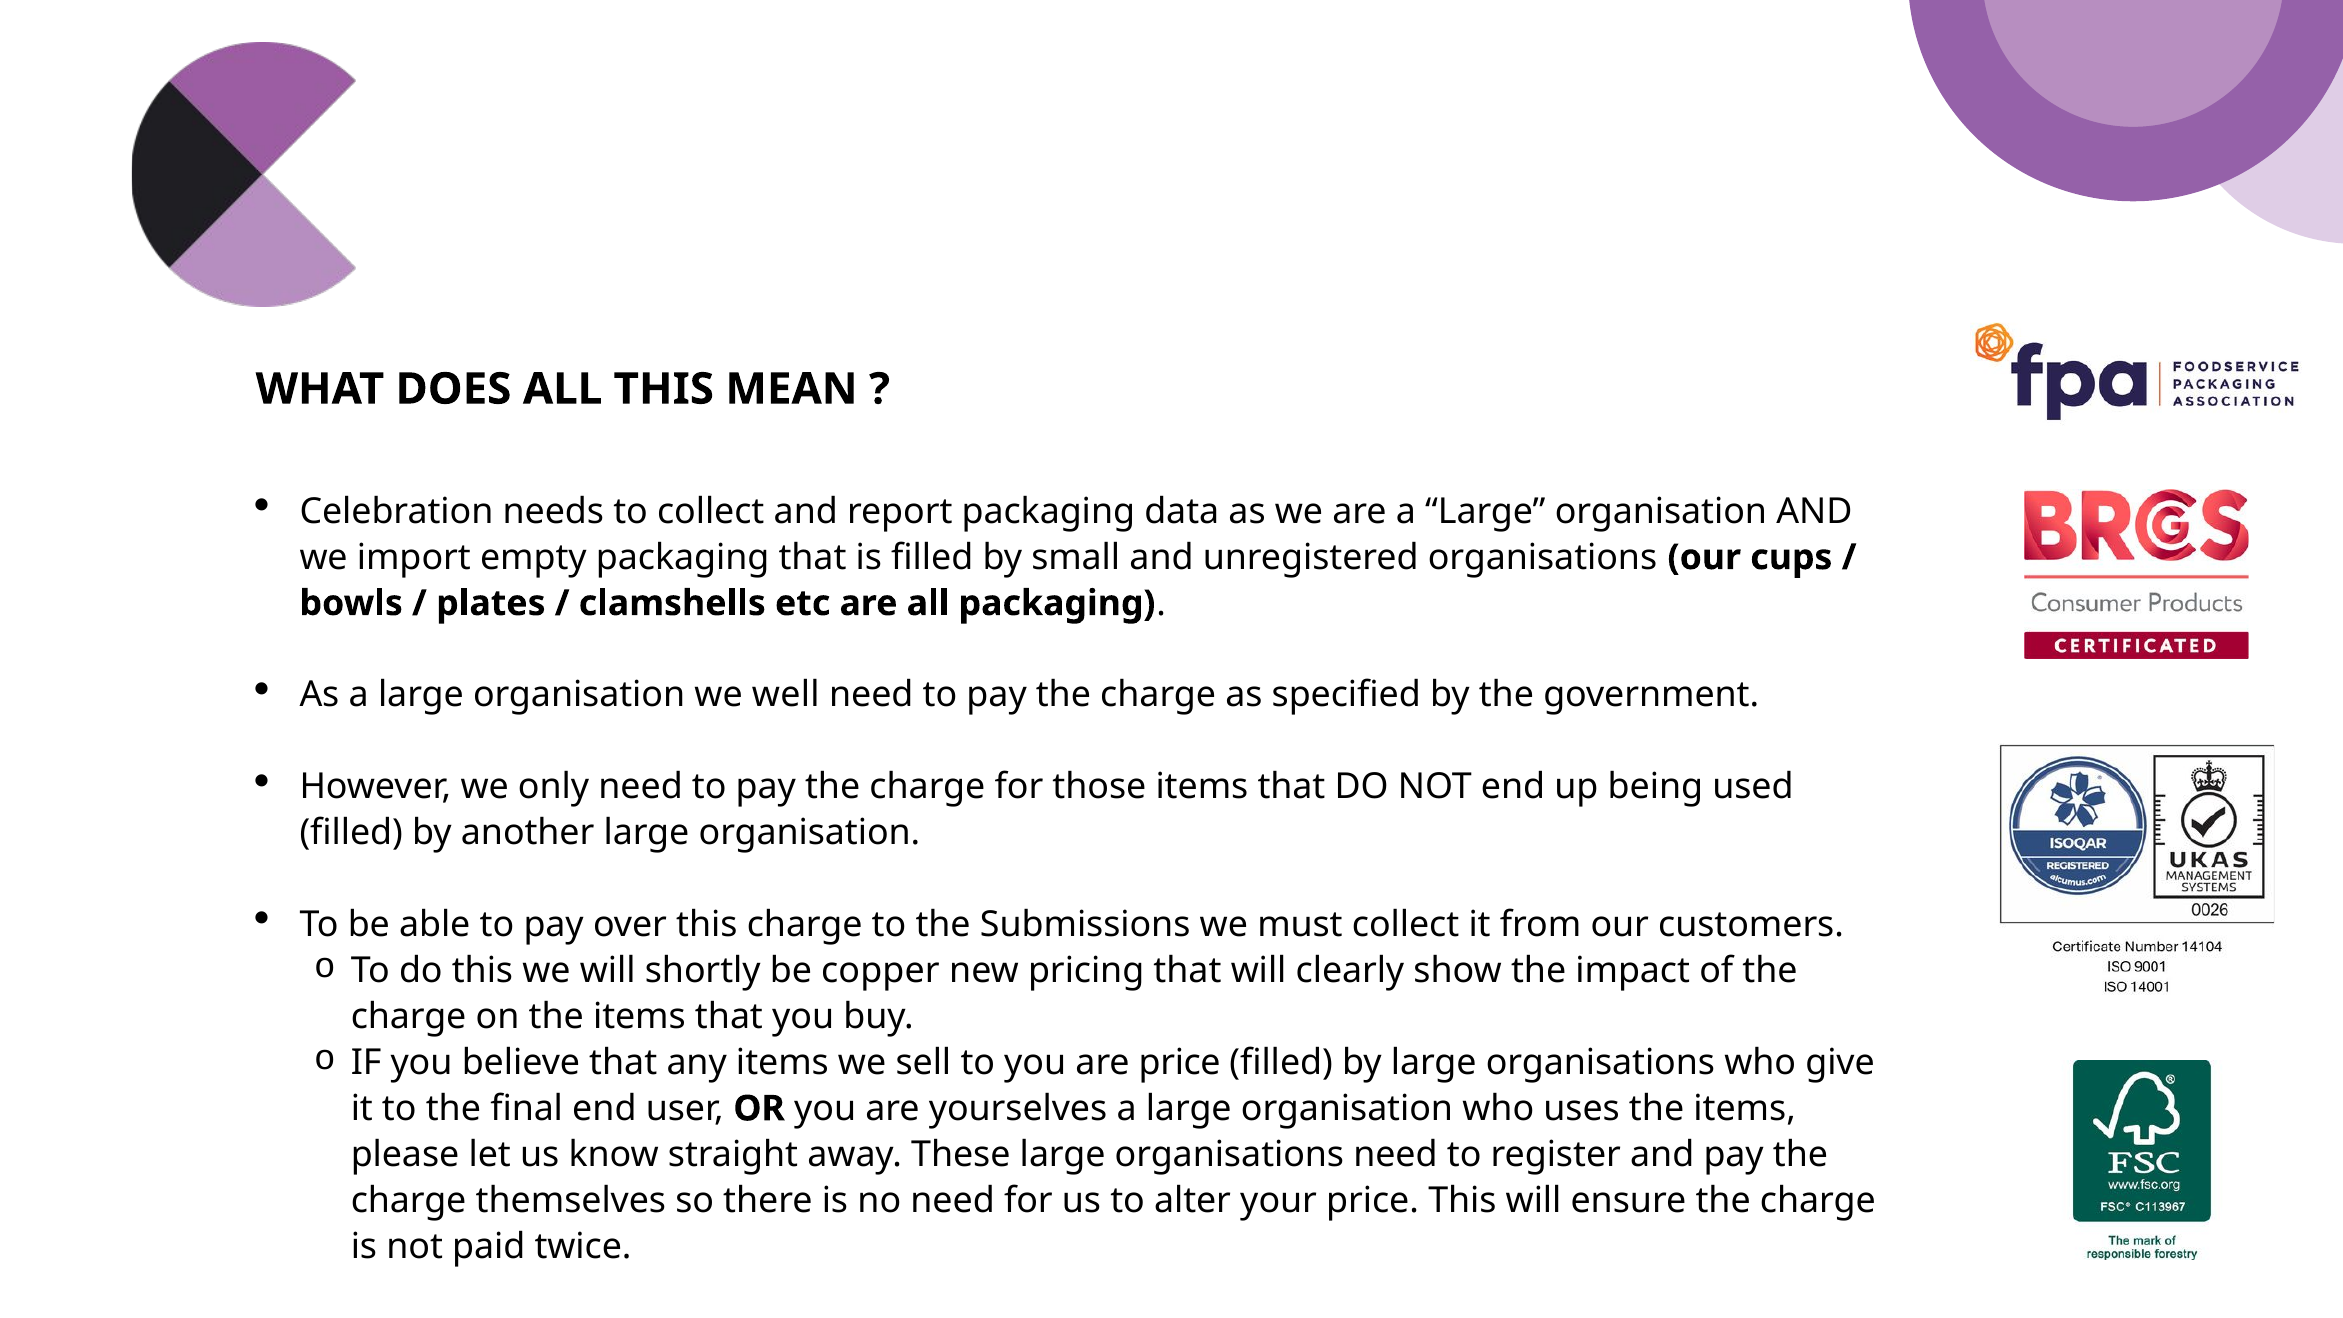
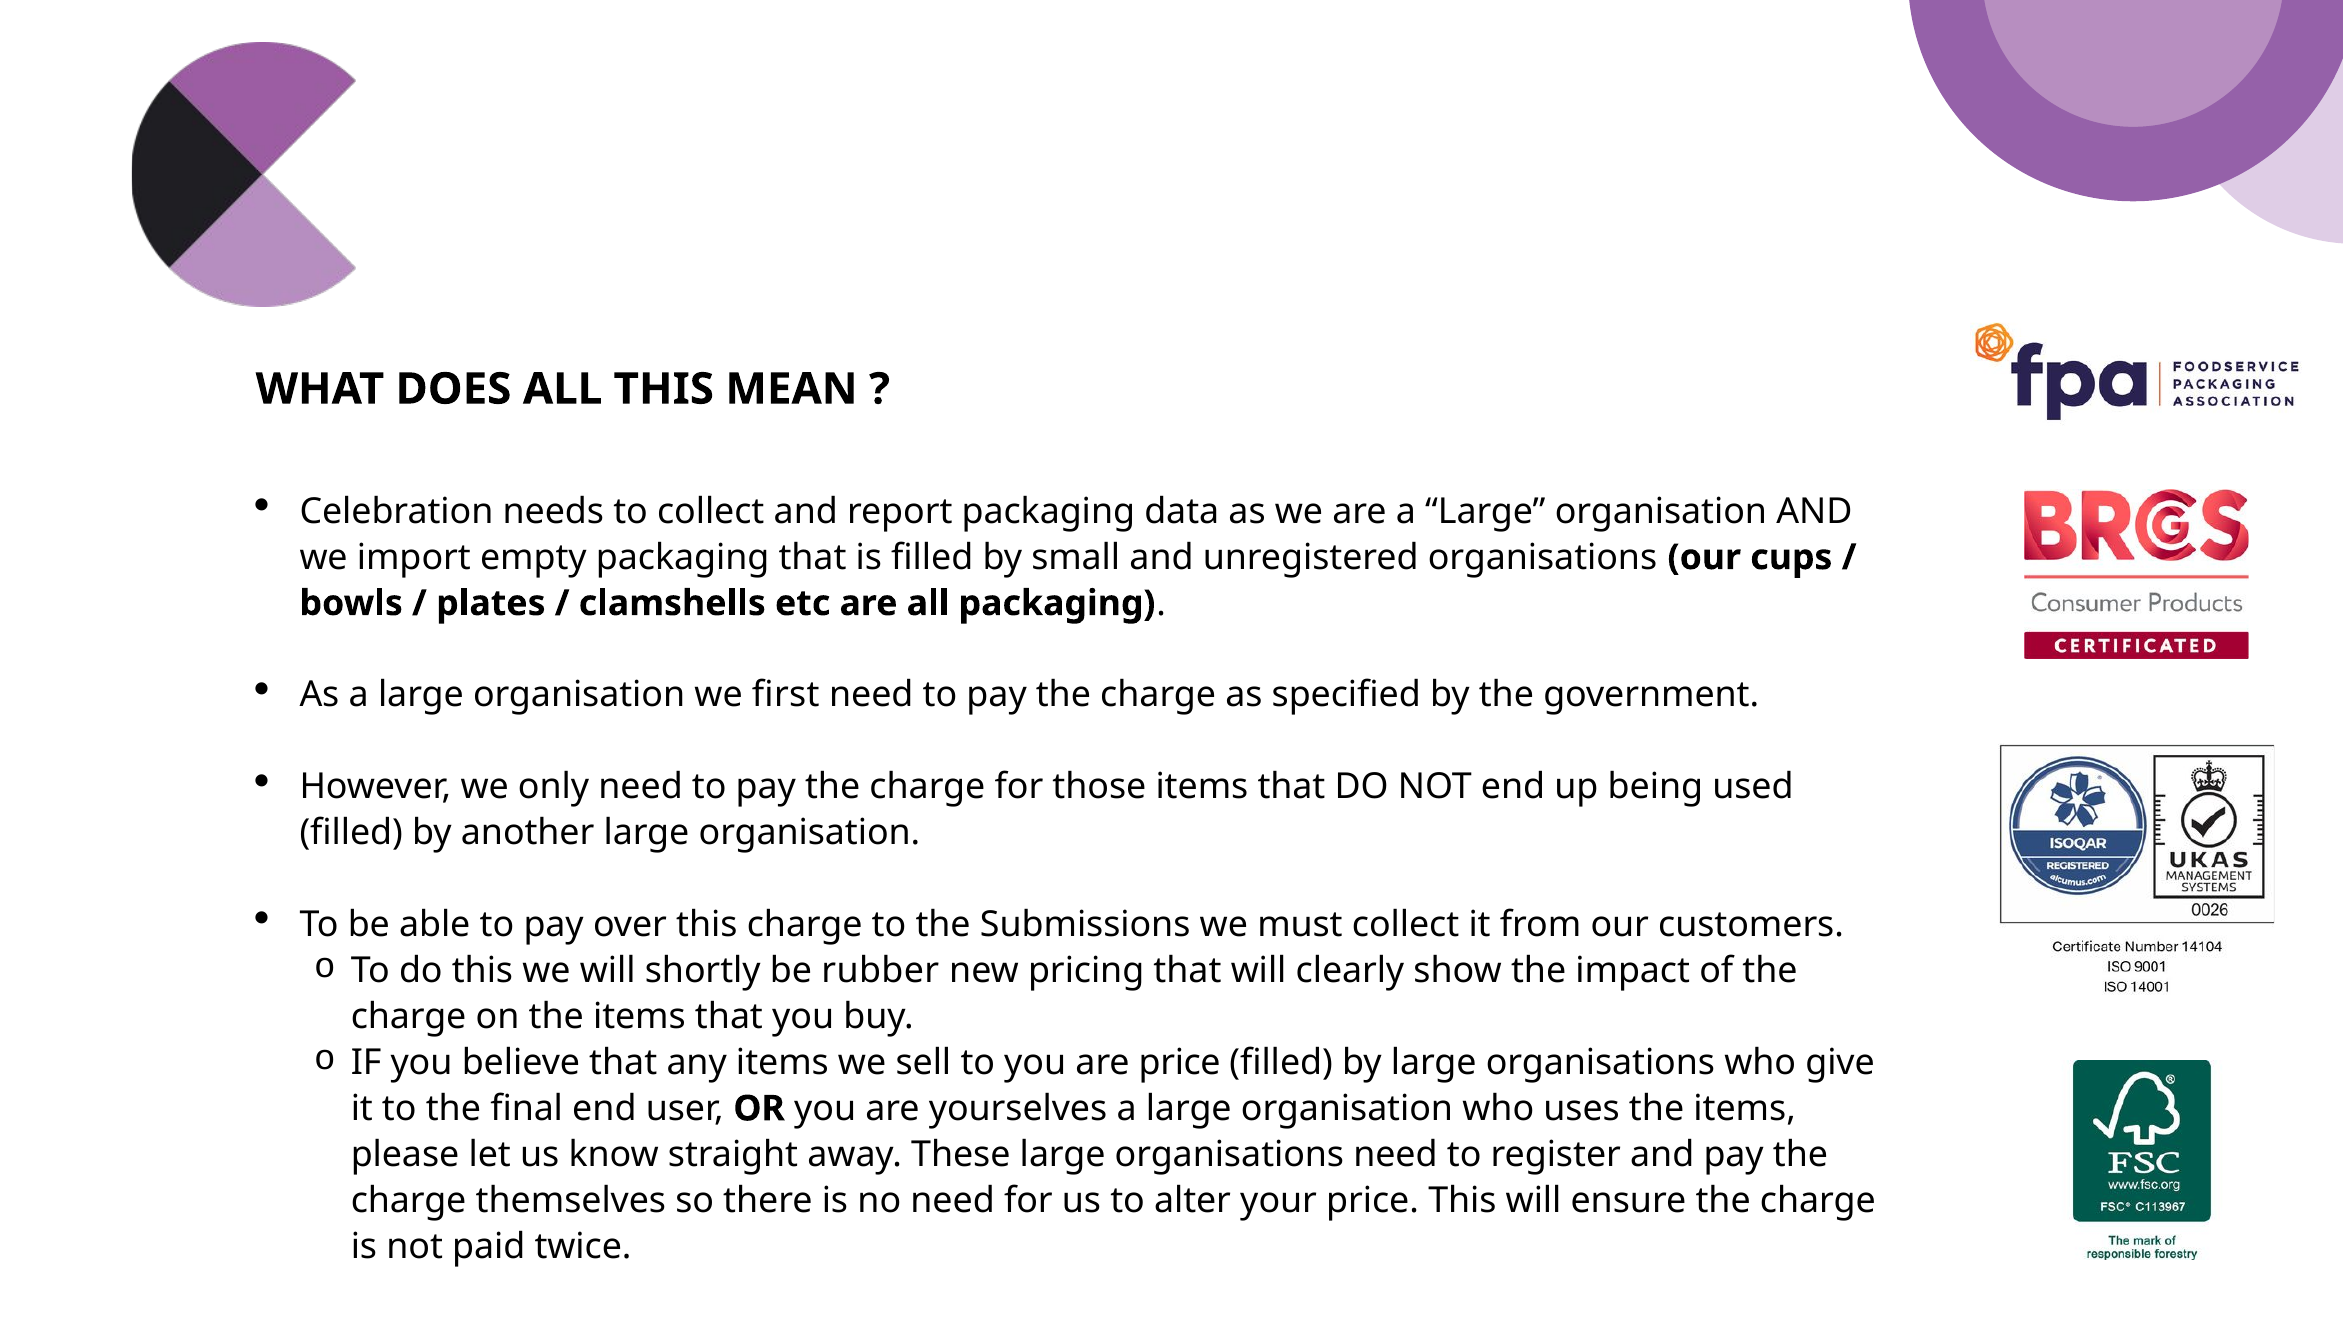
well: well -> first
copper: copper -> rubber
